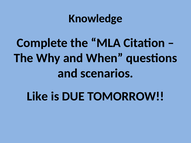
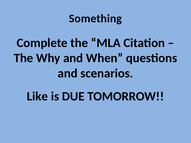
Knowledge: Knowledge -> Something
